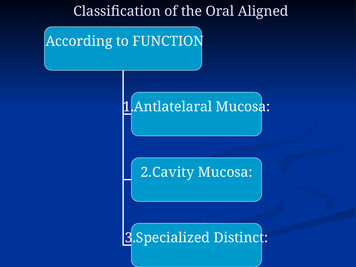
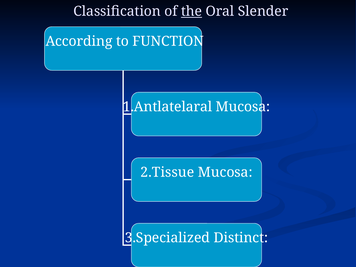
the underline: none -> present
Aligned: Aligned -> Slender
2.Cavity: 2.Cavity -> 2.Tissue
